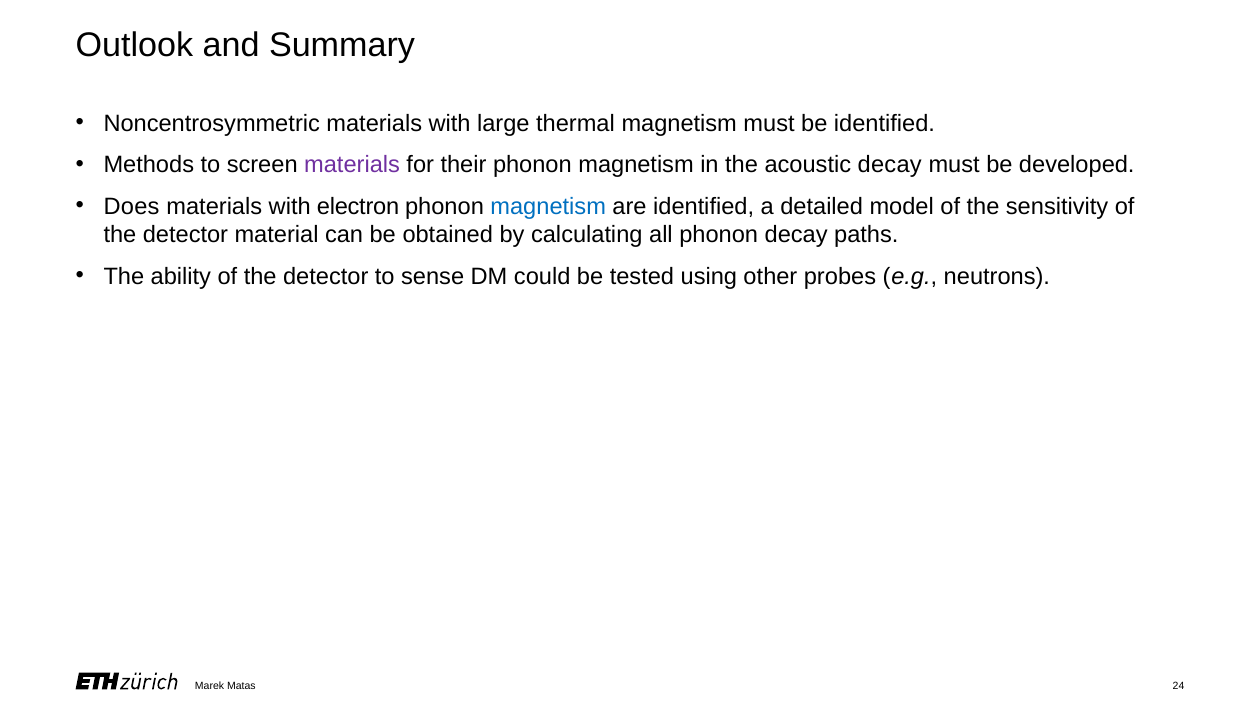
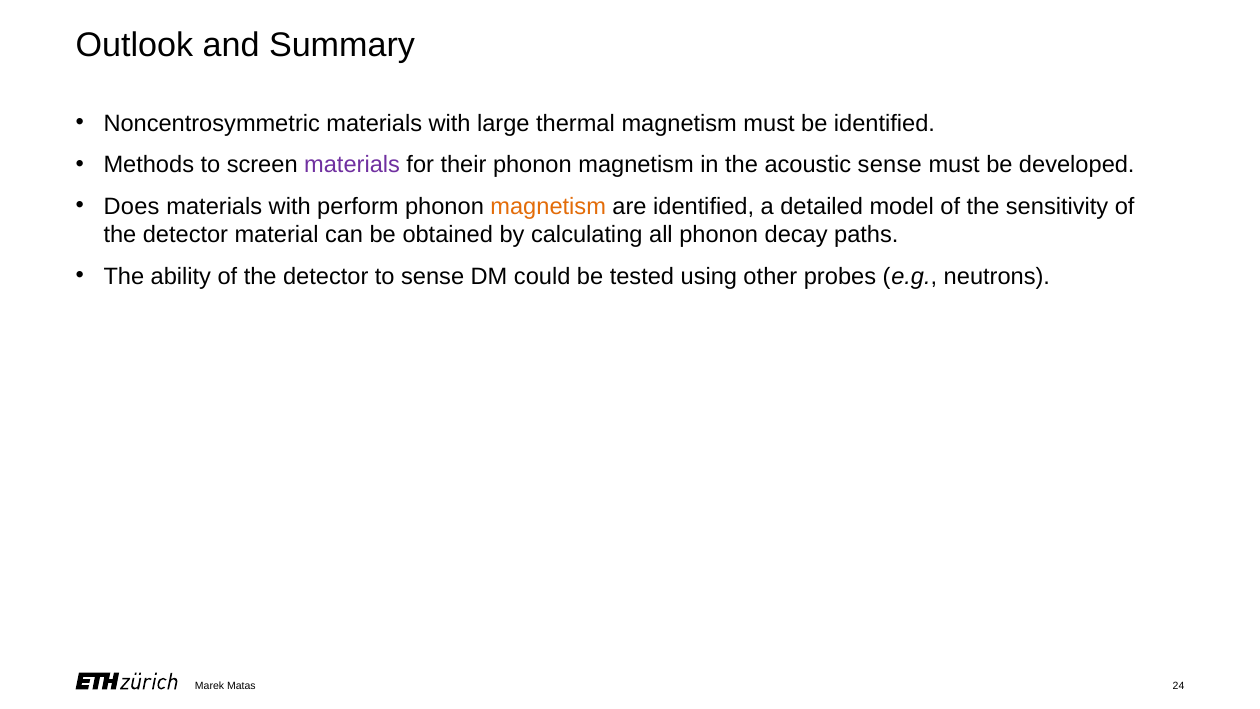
acoustic decay: decay -> sense
electron: electron -> perform
magnetism at (548, 206) colour: blue -> orange
